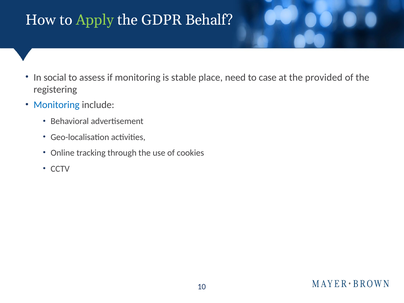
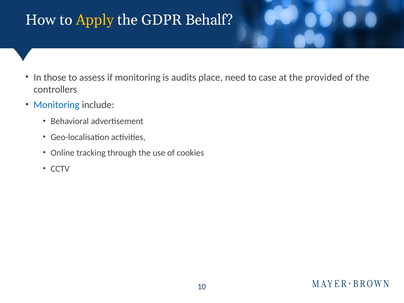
Apply colour: light green -> yellow
social: social -> those
stable: stable -> audits
registering: registering -> controllers
